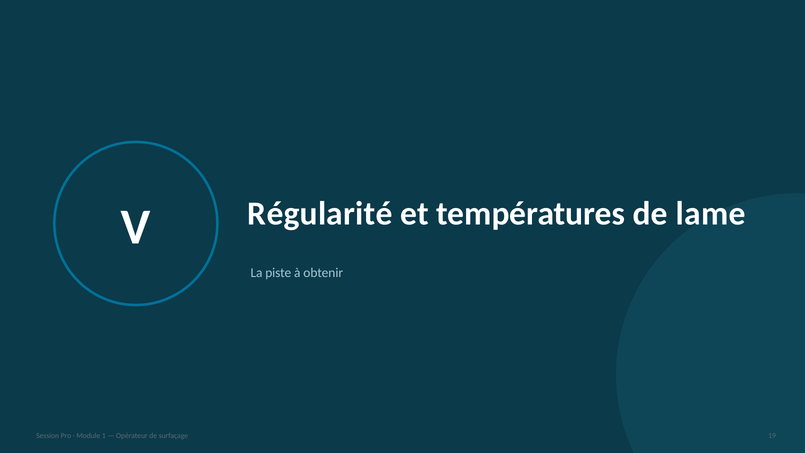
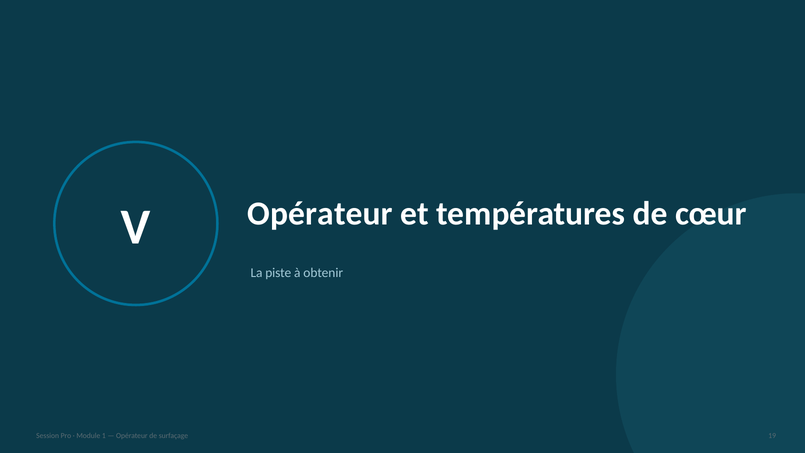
V Régularité: Régularité -> Opérateur
lame: lame -> cœur
